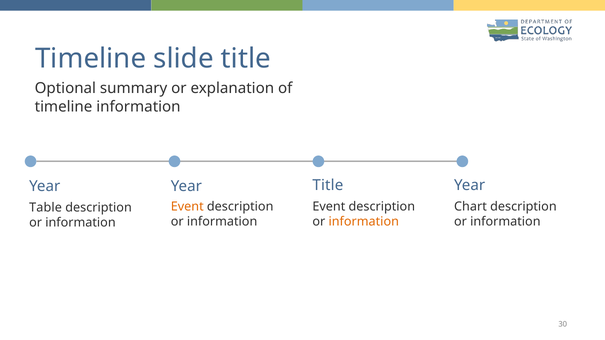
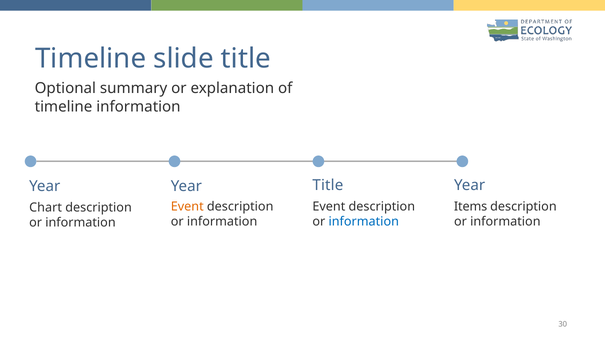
Chart: Chart -> Items
Table: Table -> Chart
information at (364, 222) colour: orange -> blue
